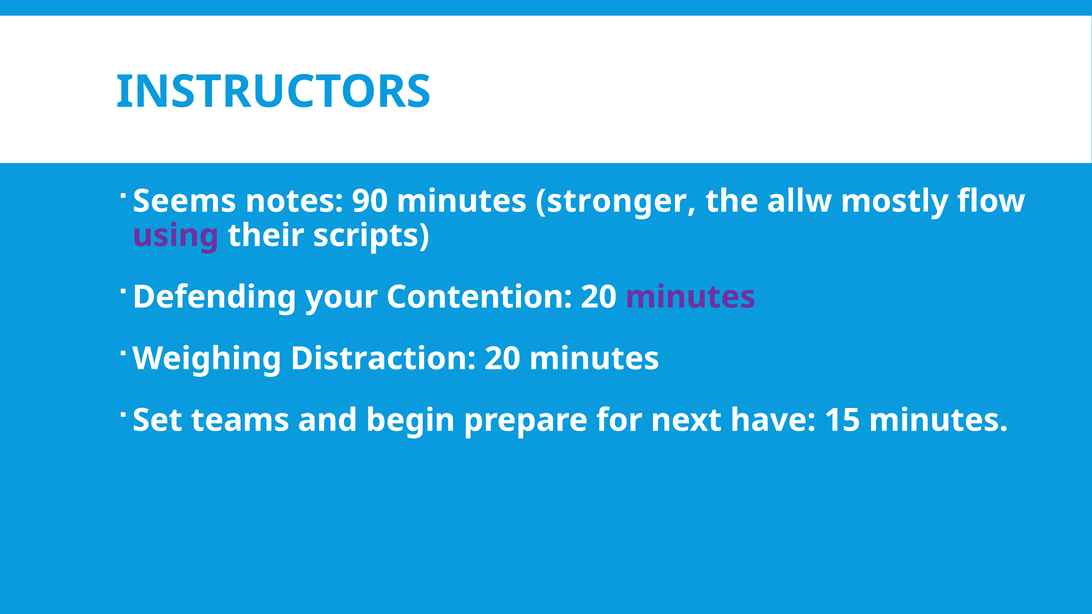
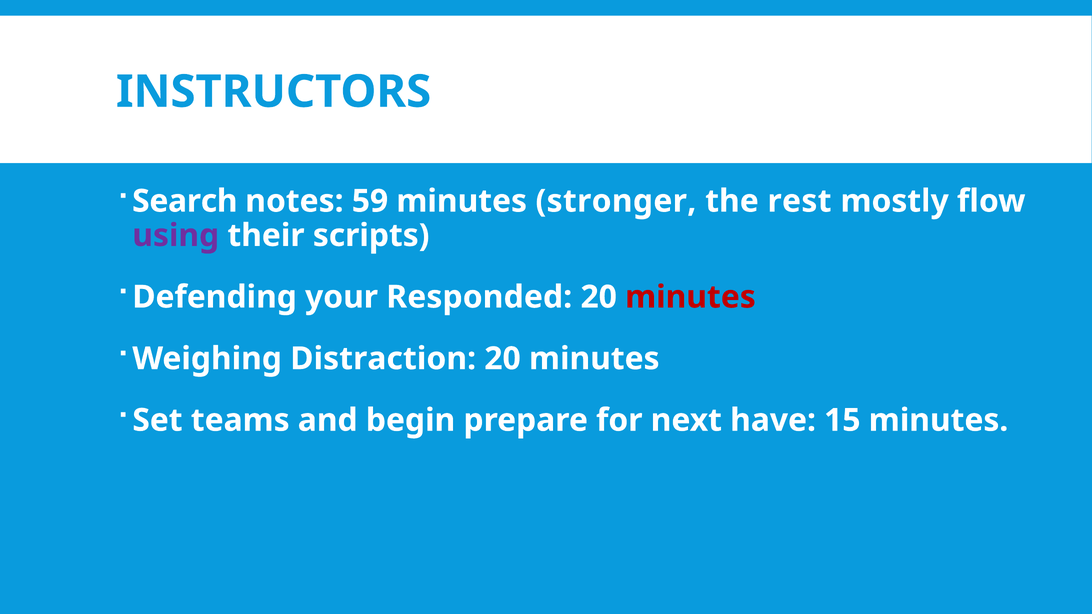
Seems: Seems -> Search
90: 90 -> 59
allw: allw -> rest
Contention: Contention -> Responded
minutes at (690, 297) colour: purple -> red
